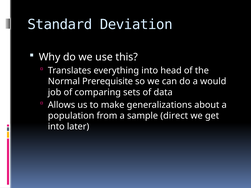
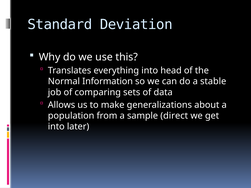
Prerequisite: Prerequisite -> Information
would: would -> stable
